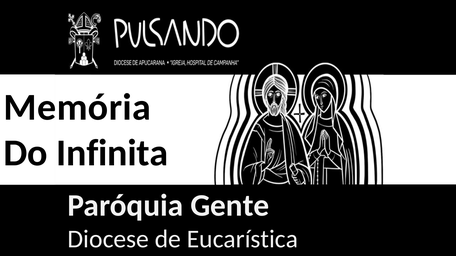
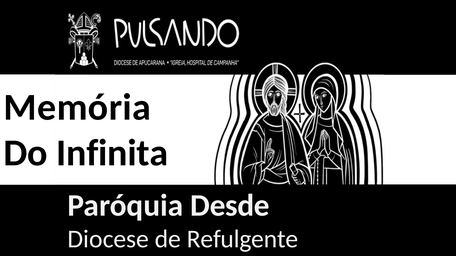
Gente: Gente -> Desde
Eucarística: Eucarística -> Refulgente
